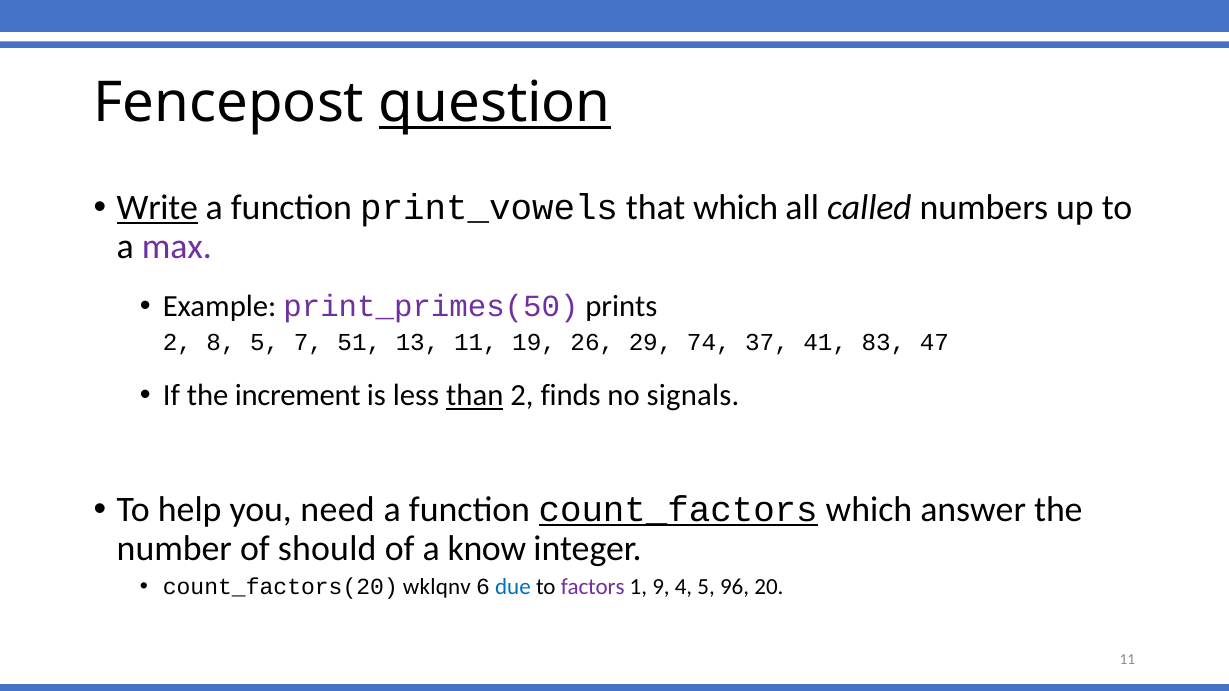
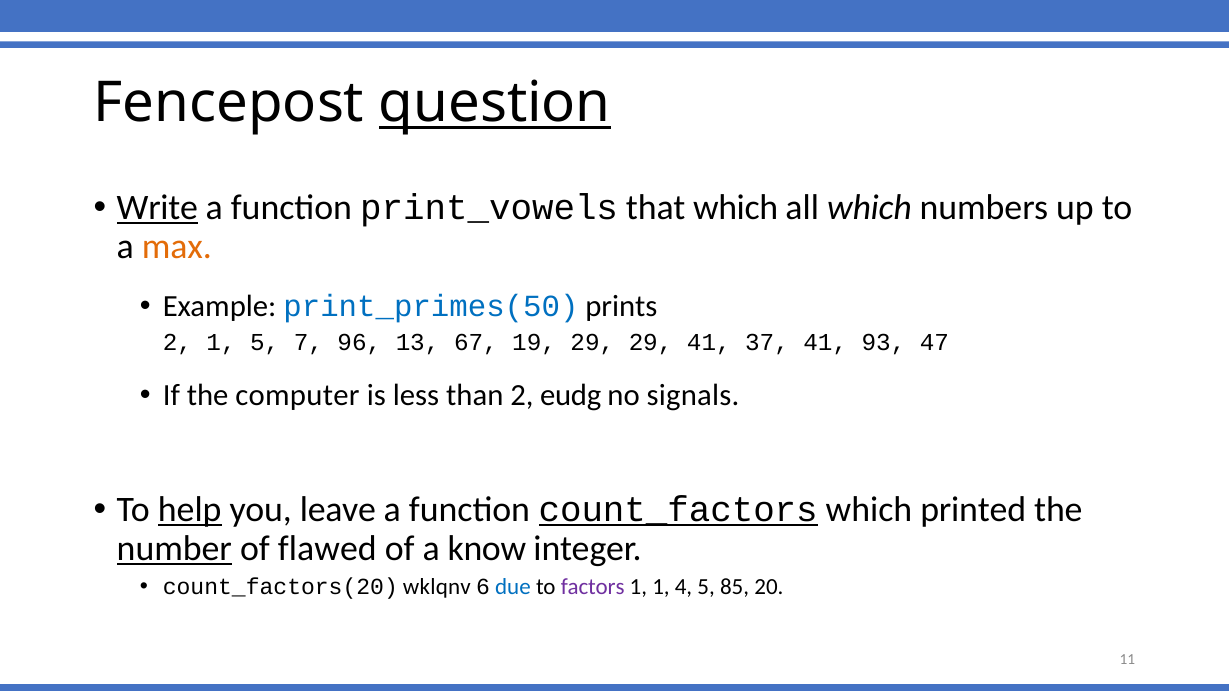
all called: called -> which
max colour: purple -> orange
print_primes(50 colour: purple -> blue
2 8: 8 -> 1
51: 51 -> 96
13 11: 11 -> 67
19 26: 26 -> 29
29 74: 74 -> 41
83: 83 -> 93
increment: increment -> computer
than underline: present -> none
finds: finds -> eudg
help underline: none -> present
need: need -> leave
answer: answer -> printed
number underline: none -> present
should: should -> flawed
1 9: 9 -> 1
96: 96 -> 85
